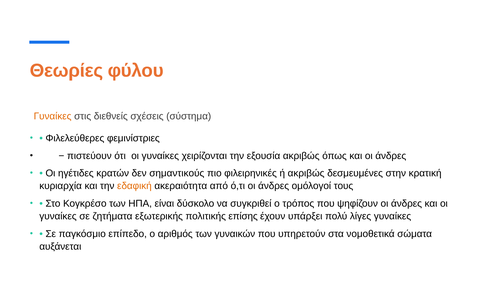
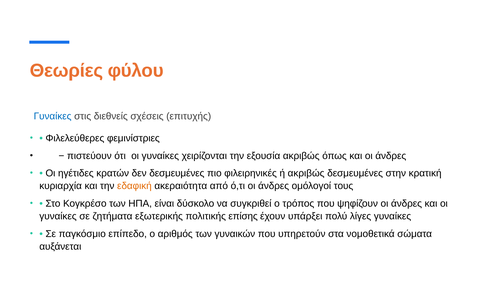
Γυναίκες at (53, 116) colour: orange -> blue
σύστημα: σύστημα -> επιτυχής
δεν σημαντικούς: σημαντικούς -> δεσμευμένες
